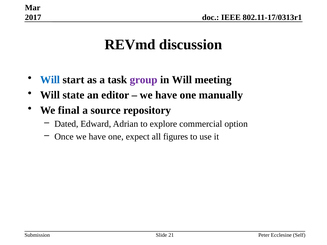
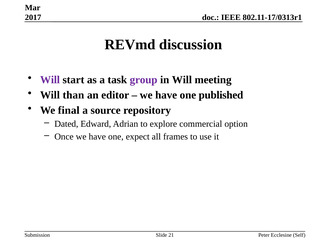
Will at (50, 80) colour: blue -> purple
state: state -> than
manually: manually -> published
figures: figures -> frames
